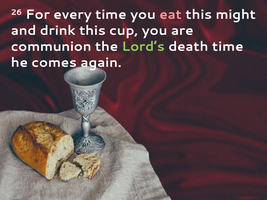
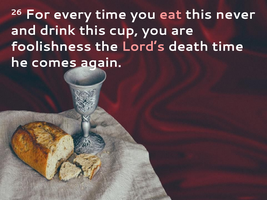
might: might -> never
communion: communion -> foolishness
Lord’s colour: light green -> pink
